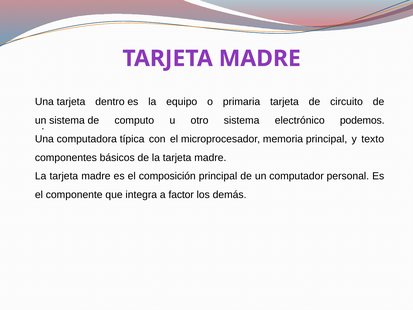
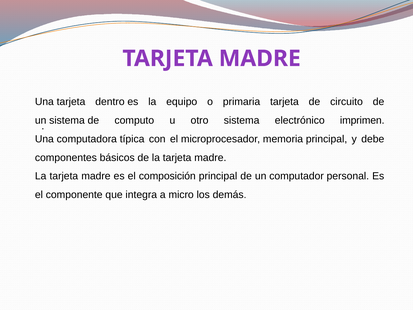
podemos: podemos -> imprimen
texto: texto -> debe
factor: factor -> micro
